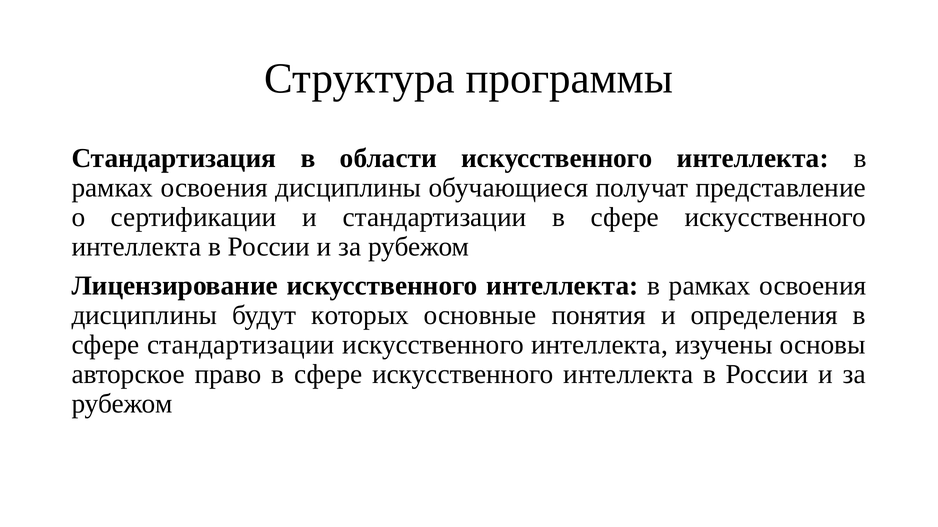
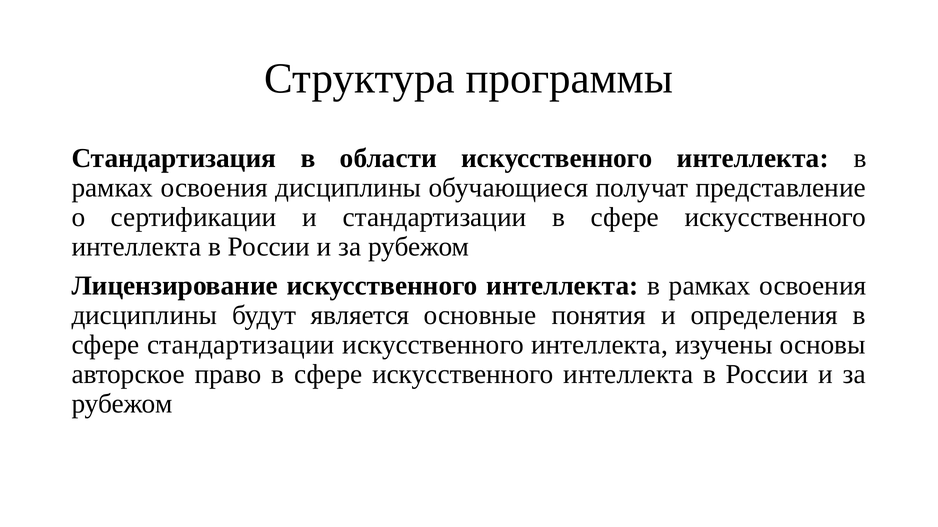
которых: которых -> является
